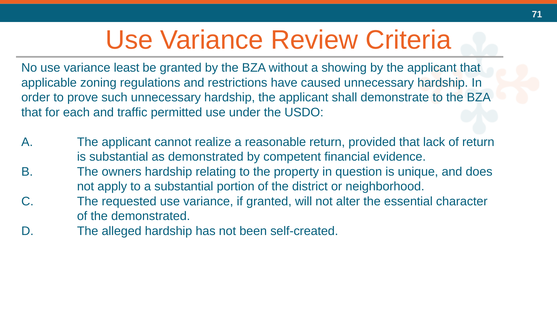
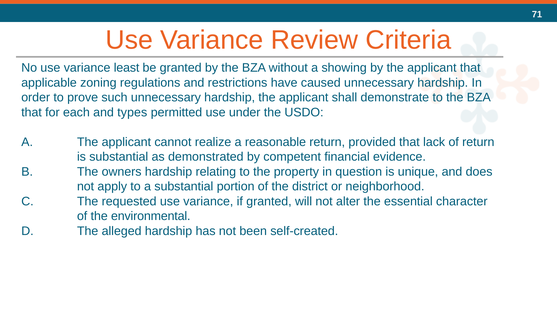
traffic: traffic -> types
the demonstrated: demonstrated -> environmental
